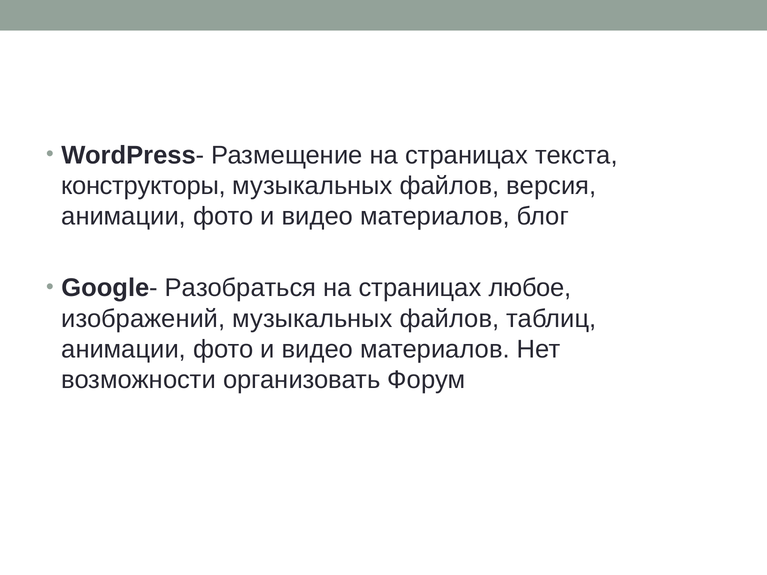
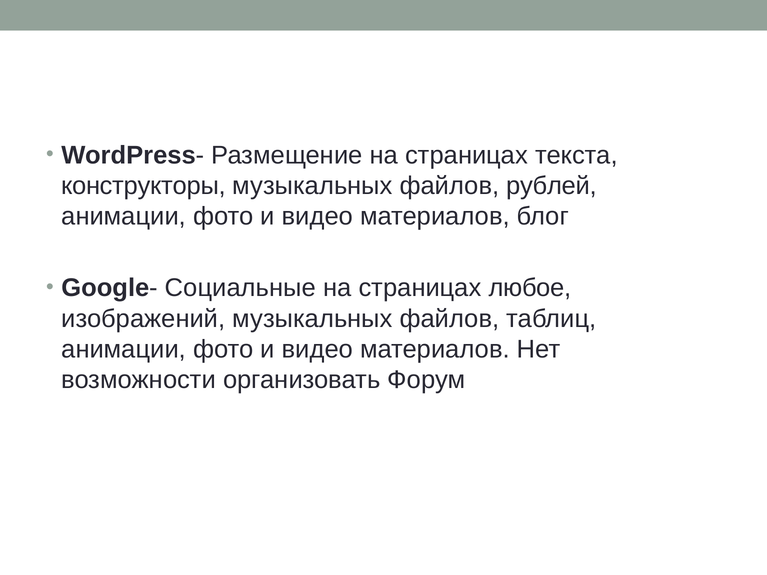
версия: версия -> рублей
Разобраться: Разобраться -> Социальные
